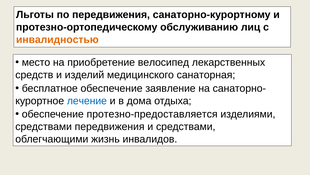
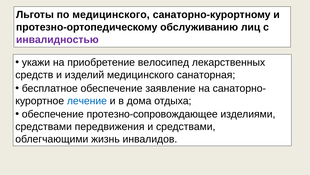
по передвижения: передвижения -> медицинского
инвалидностью colour: orange -> purple
место: место -> укажи
протезно-предоставляется: протезно-предоставляется -> протезно-сопровождающее
